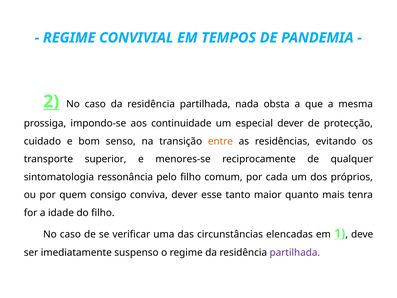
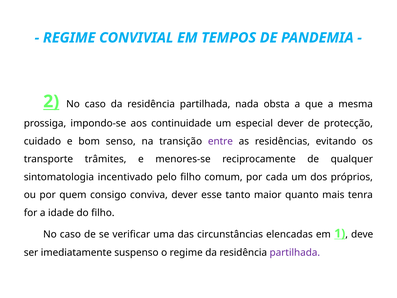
entre colour: orange -> purple
superior: superior -> trâmites
ressonância: ressonância -> incentivado
